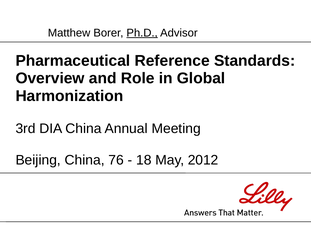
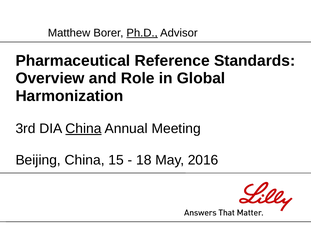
China at (83, 129) underline: none -> present
76: 76 -> 15
2012: 2012 -> 2016
